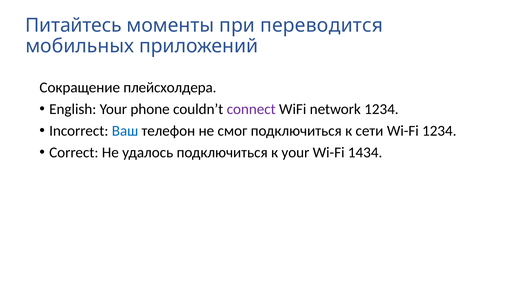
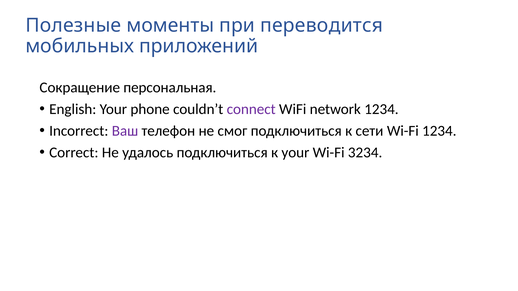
Питайтесь: Питайтесь -> Полезные
плейсхолдера: плейсхолдера -> персональная
Ваш colour: blue -> purple
1434: 1434 -> 3234
